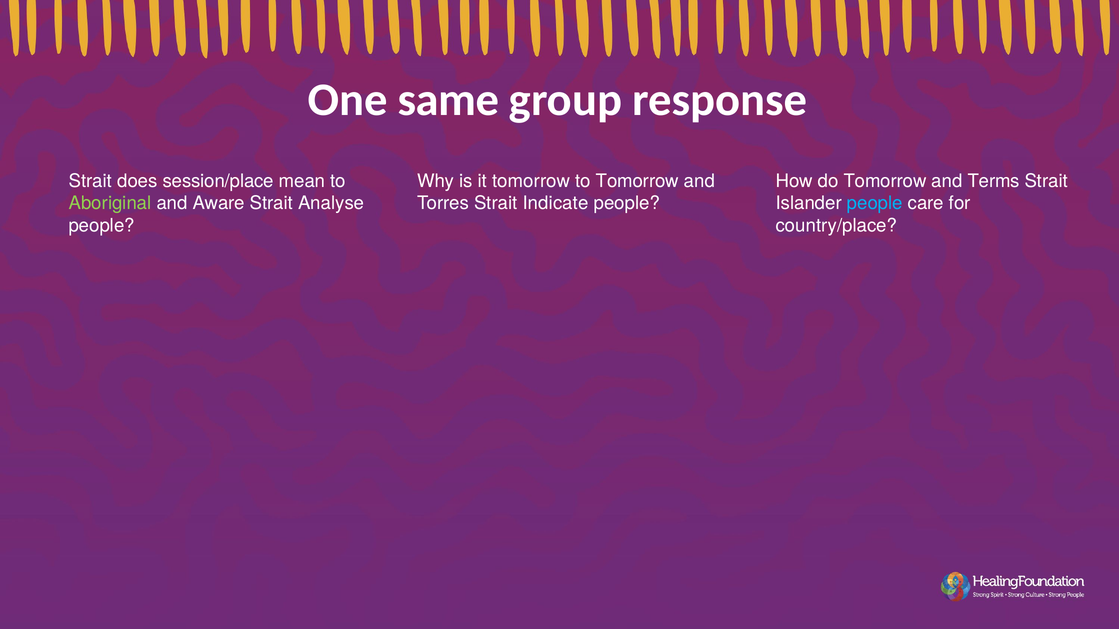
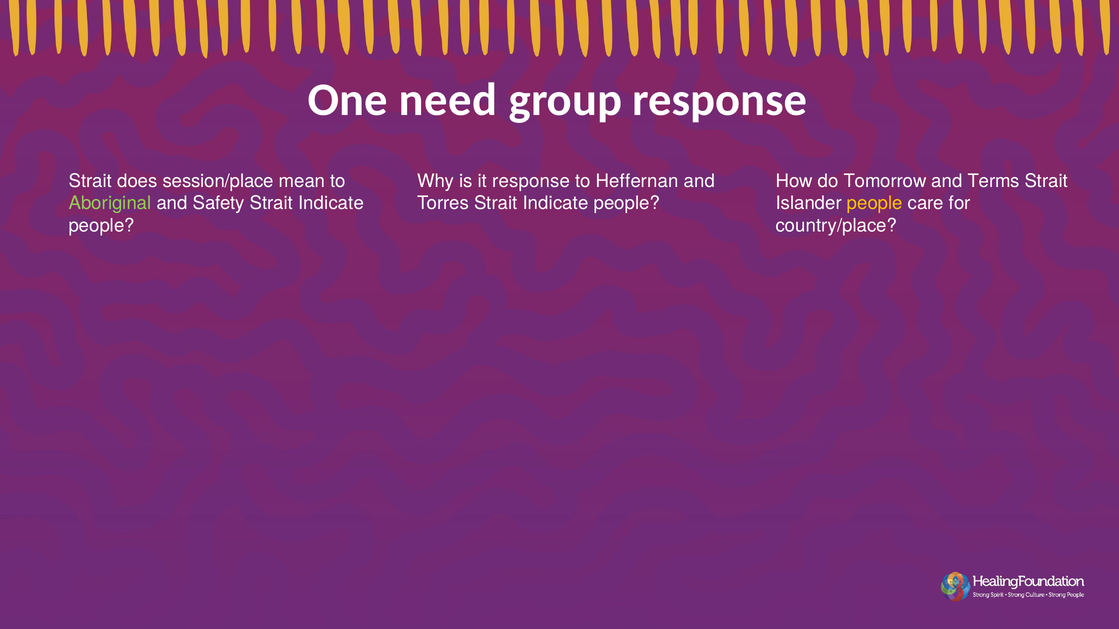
same: same -> need
it tomorrow: tomorrow -> response
to Tomorrow: Tomorrow -> Heffernan
Aware: Aware -> Safety
Analyse at (331, 203): Analyse -> Indicate
people at (875, 203) colour: light blue -> yellow
